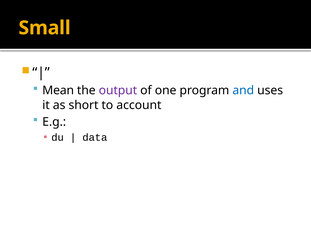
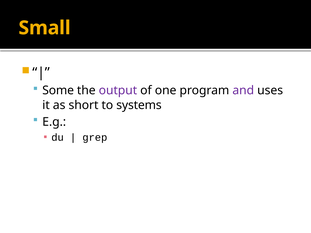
Mean: Mean -> Some
and colour: blue -> purple
account: account -> systems
data: data -> grep
